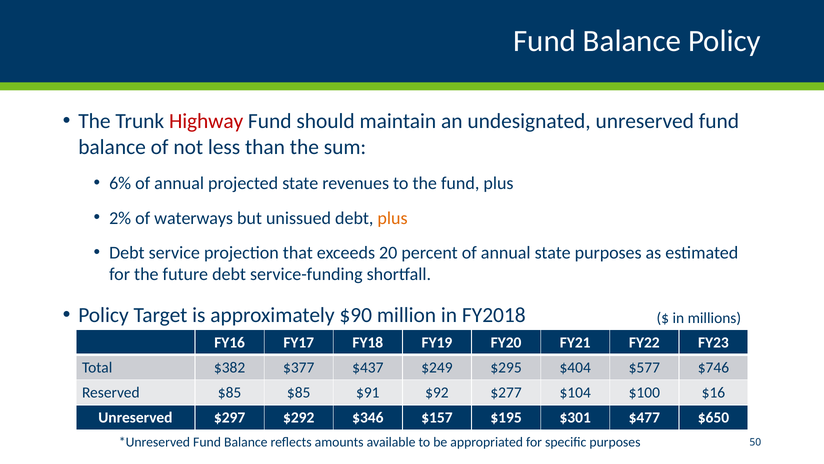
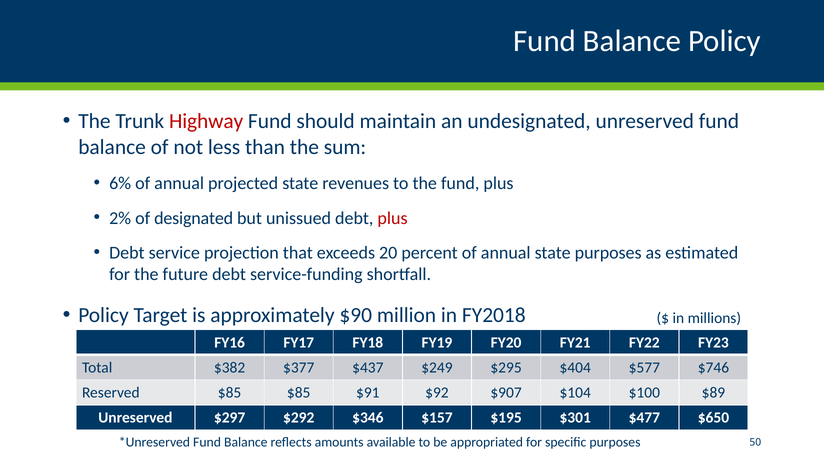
waterways: waterways -> designated
plus at (393, 218) colour: orange -> red
$277: $277 -> $907
$16: $16 -> $89
